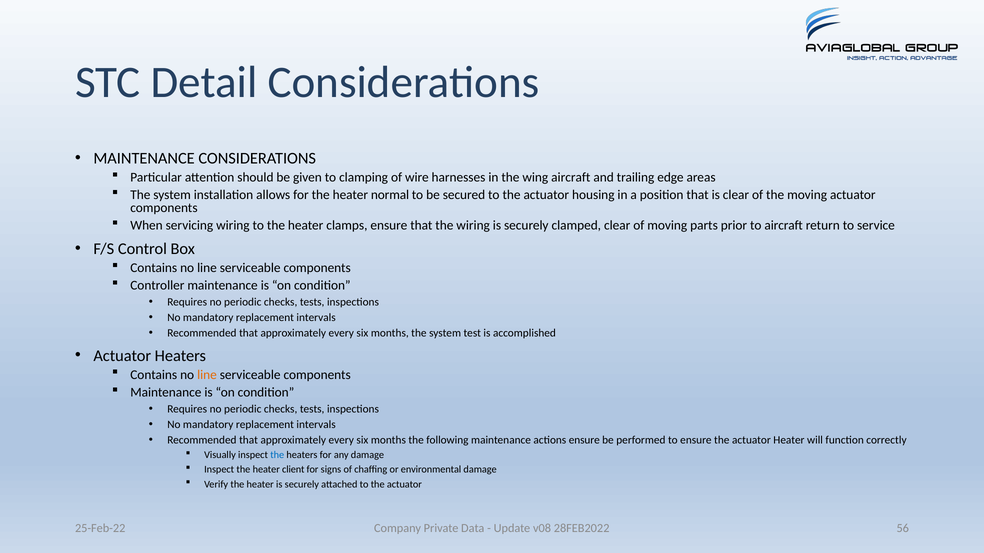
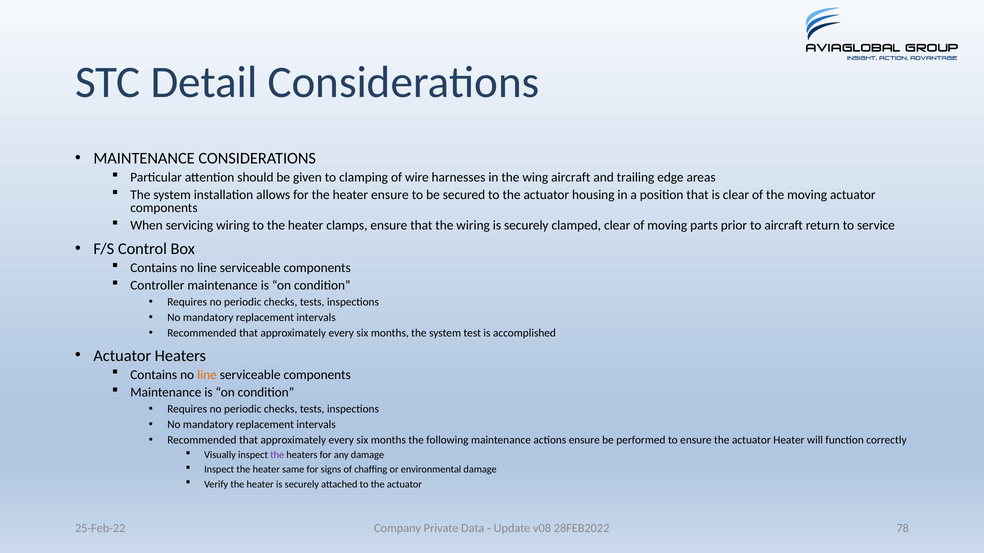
heater normal: normal -> ensure
the at (277, 455) colour: blue -> purple
client: client -> same
56: 56 -> 78
